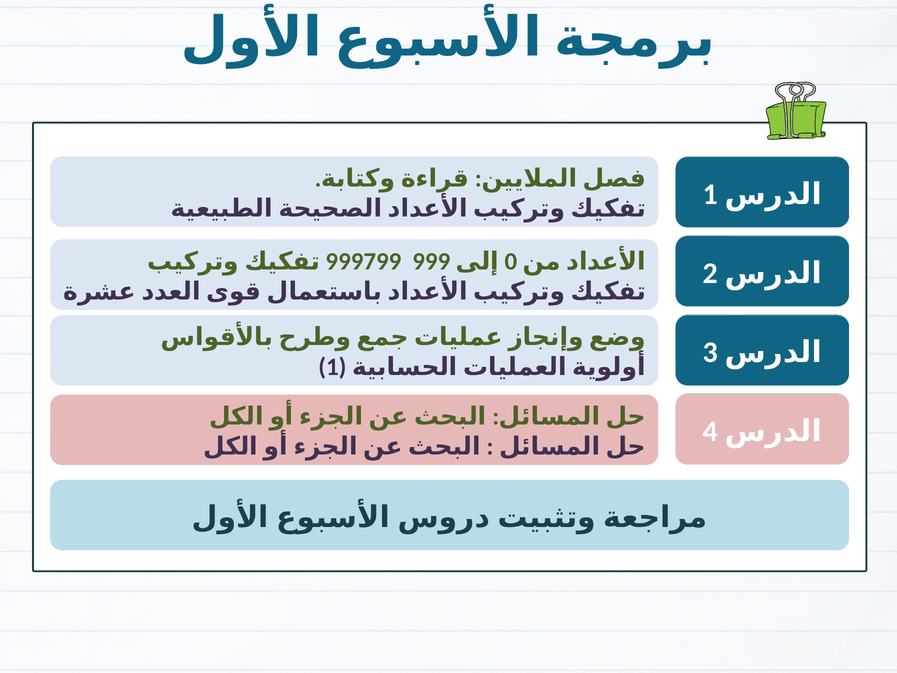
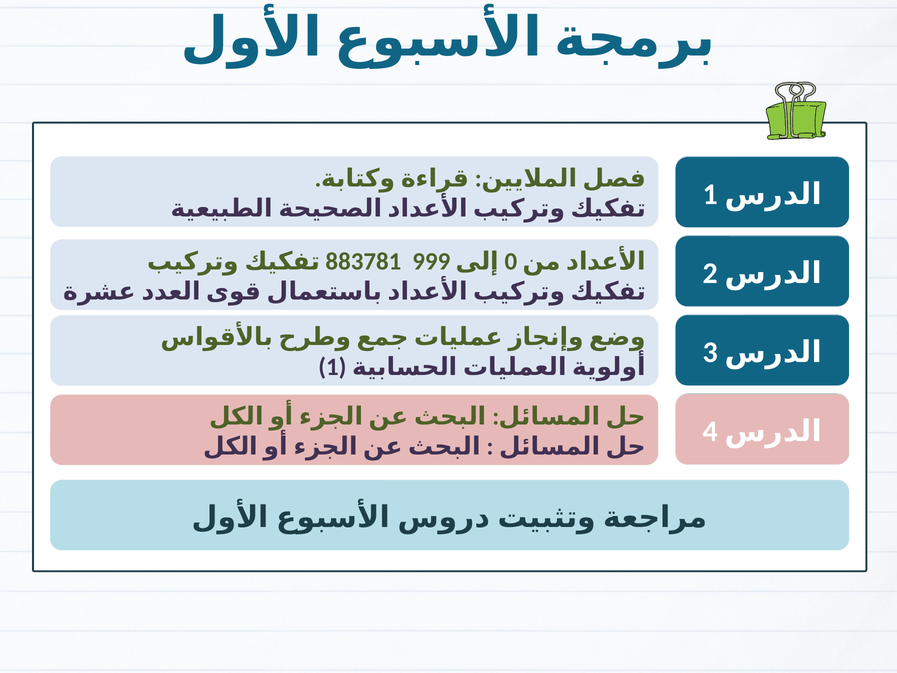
999799: 999799 -> 883781
